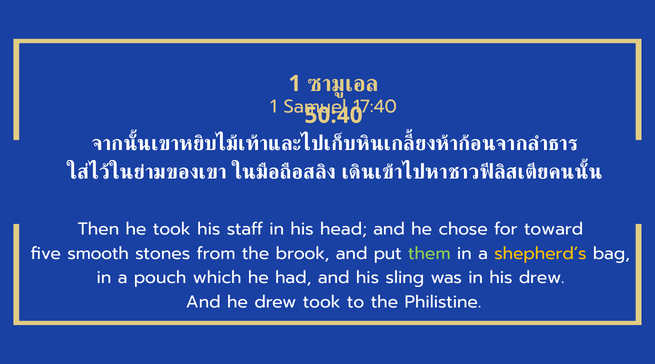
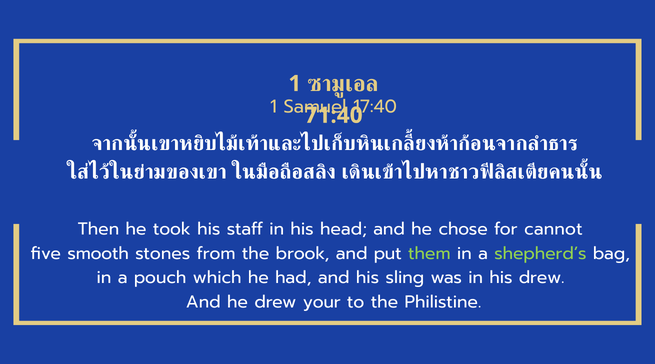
50:40: 50:40 -> 71:40
toward: toward -> cannot
shepherd’s colour: yellow -> light green
drew took: took -> your
